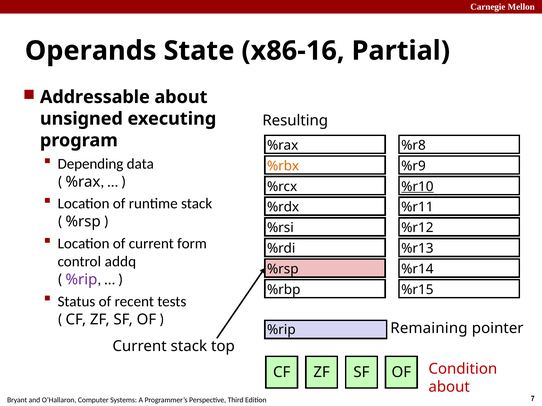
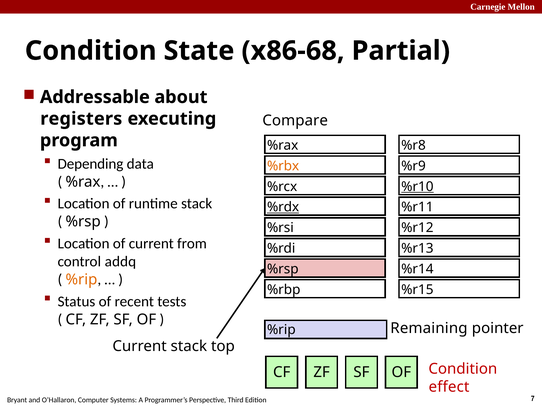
Operands at (91, 51): Operands -> Condition
x86-16: x86-16 -> x86-68
unsigned: unsigned -> registers
Resulting: Resulting -> Compare
%rdx underline: none -> present
form: form -> from
%rip at (81, 280) colour: purple -> orange
about at (449, 387): about -> effect
